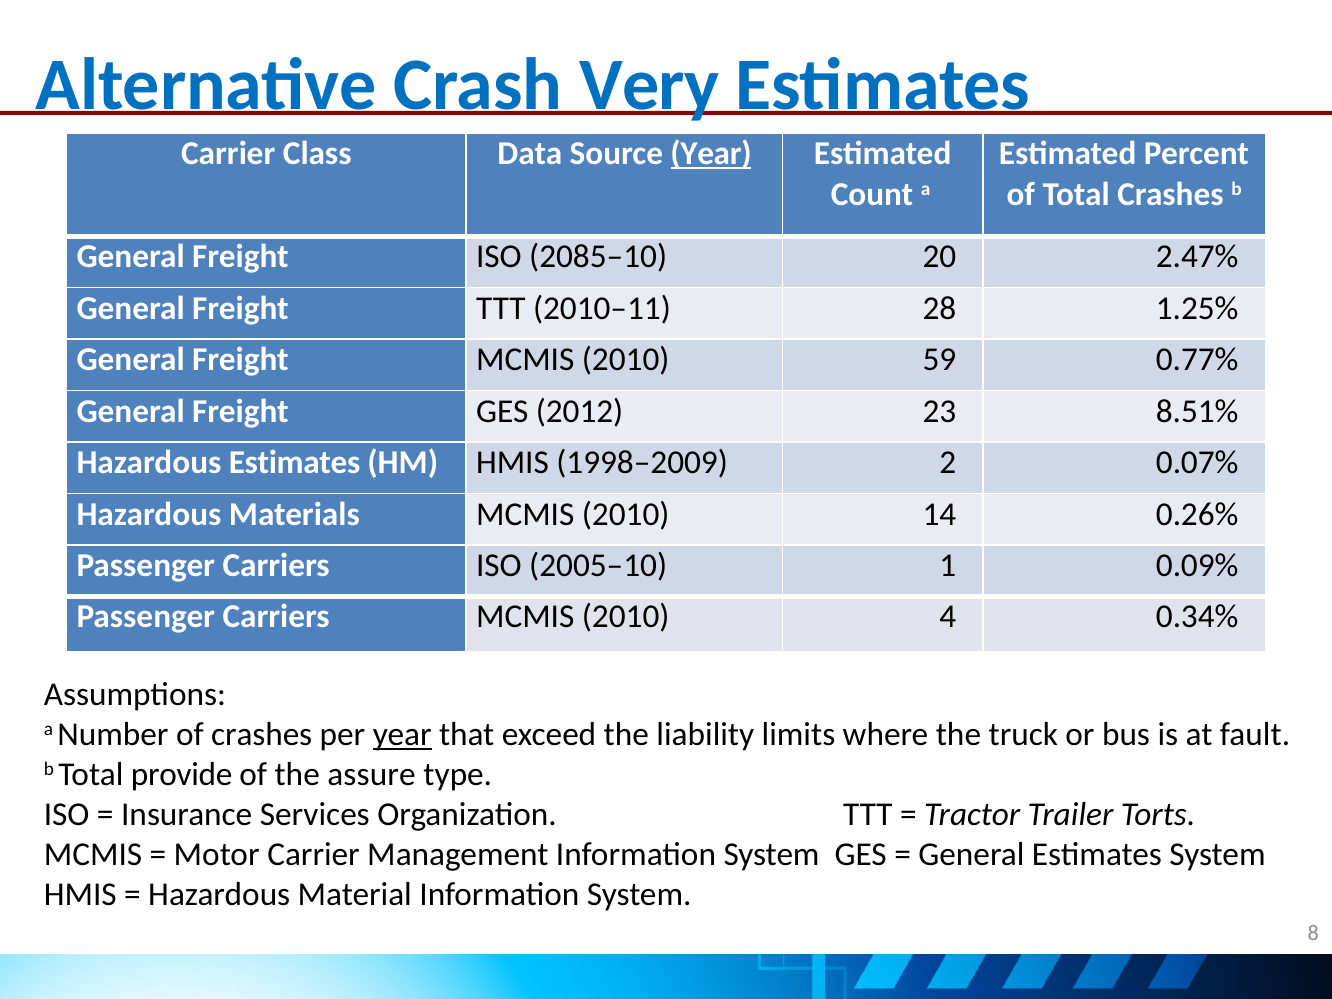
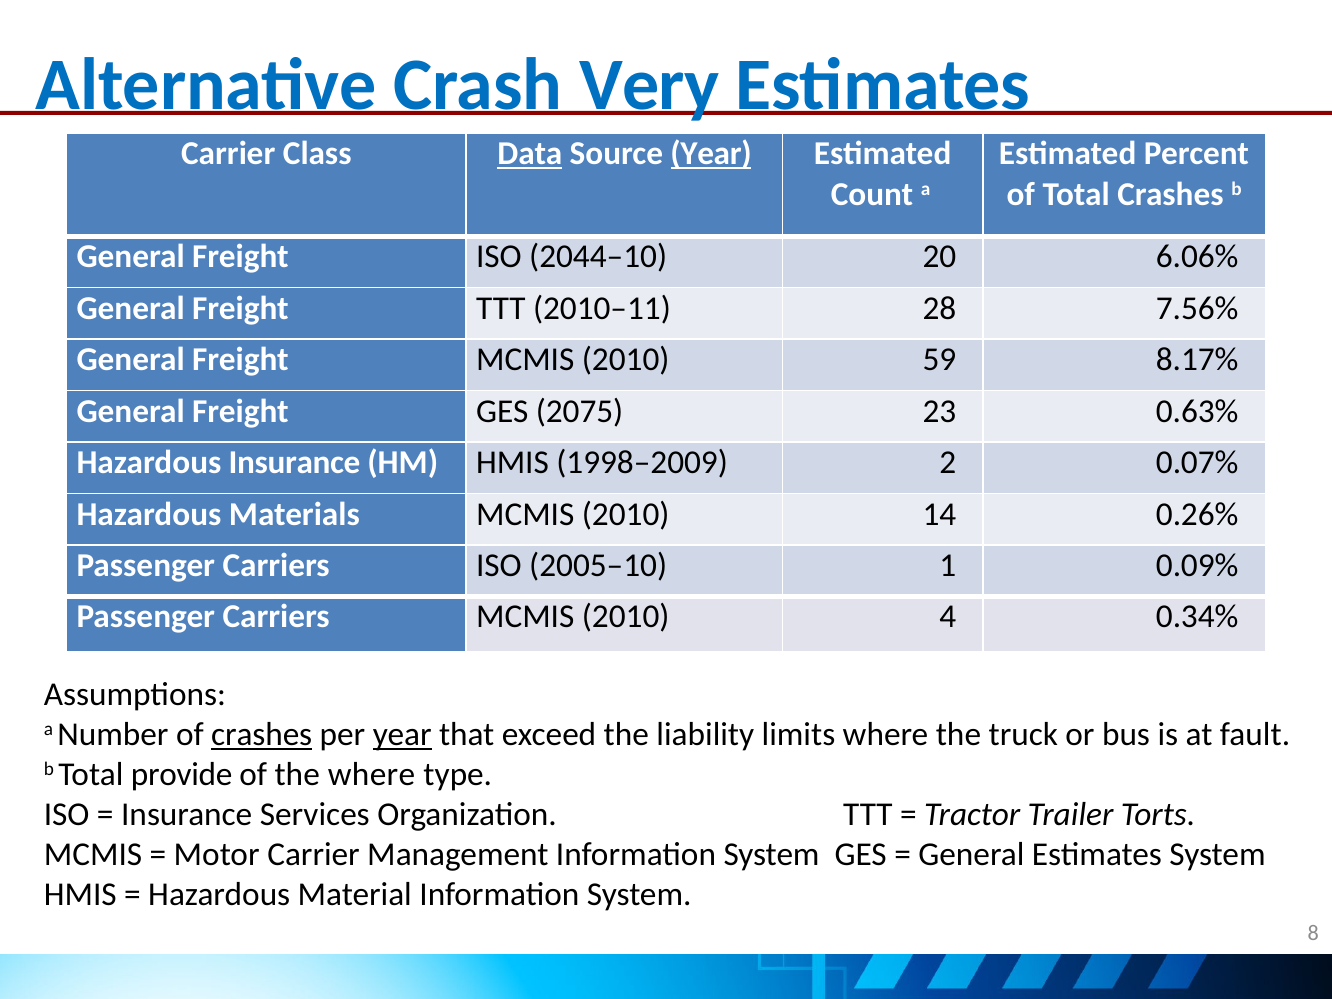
Data underline: none -> present
2085–10: 2085–10 -> 2044–10
2.47%: 2.47% -> 6.06%
1.25%: 1.25% -> 7.56%
0.77%: 0.77% -> 8.17%
2012: 2012 -> 2075
8.51%: 8.51% -> 0.63%
Hazardous Estimates: Estimates -> Insurance
crashes at (262, 735) underline: none -> present
the assure: assure -> where
